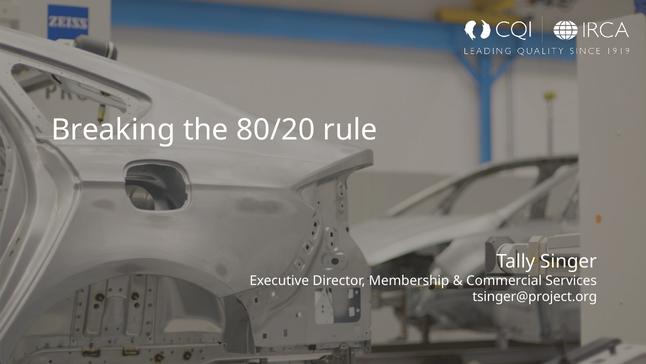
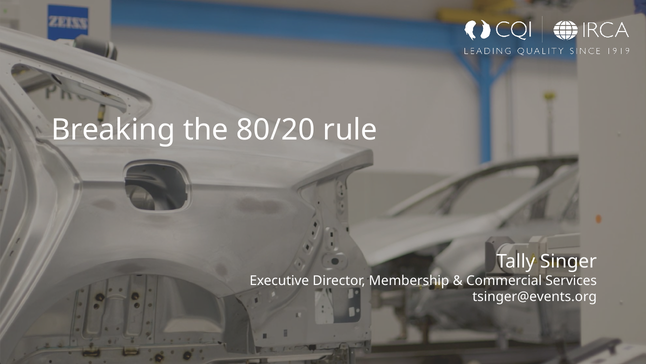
tsinger@project.org: tsinger@project.org -> tsinger@events.org
